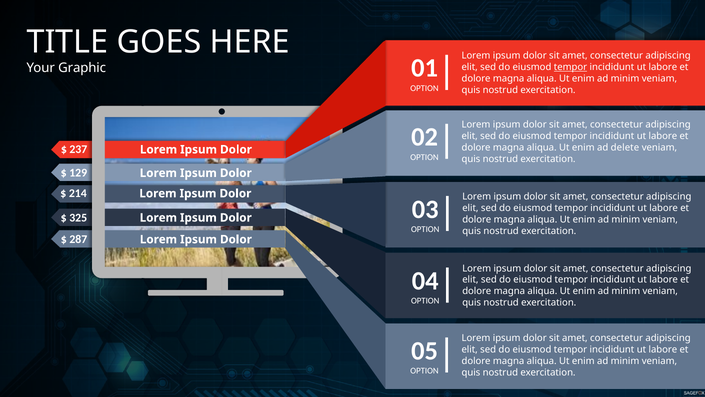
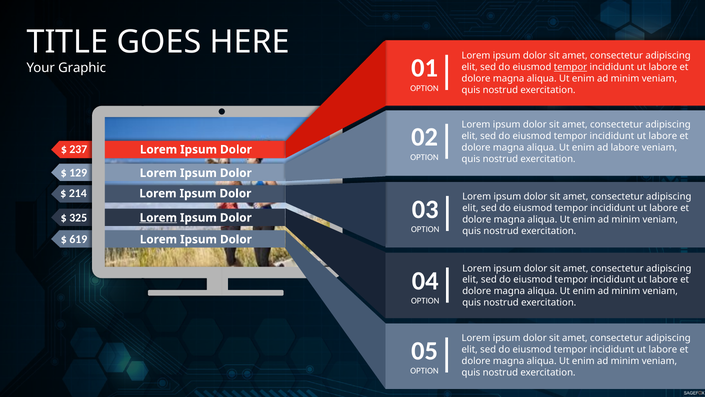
ad delete: delete -> labore
Lorem at (158, 218) underline: none -> present
287: 287 -> 619
